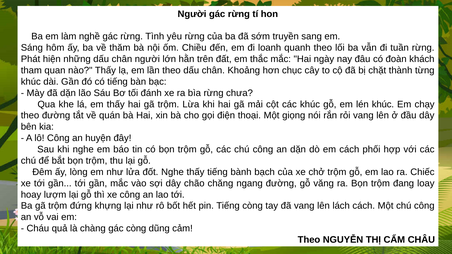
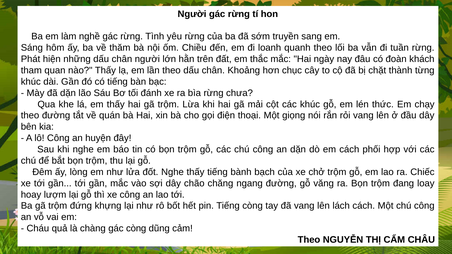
lén khúc: khúc -> thức
